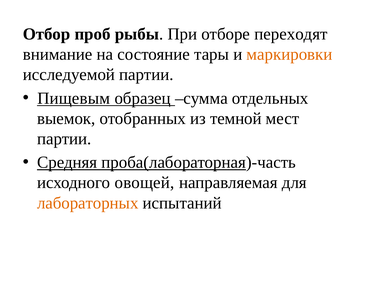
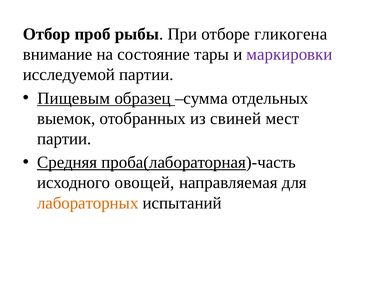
переходят: переходят -> гликогена
маркировки colour: orange -> purple
темной: темной -> свиней
